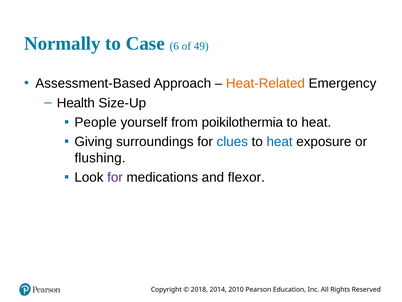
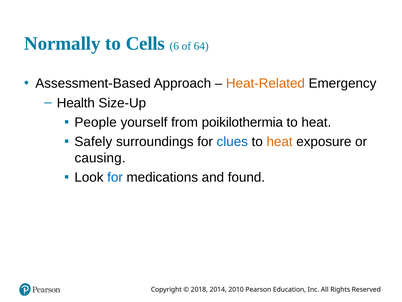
Case: Case -> Cells
49: 49 -> 64
Giving: Giving -> Safely
heat at (280, 142) colour: blue -> orange
flushing: flushing -> causing
for at (115, 177) colour: purple -> blue
flexor: flexor -> found
